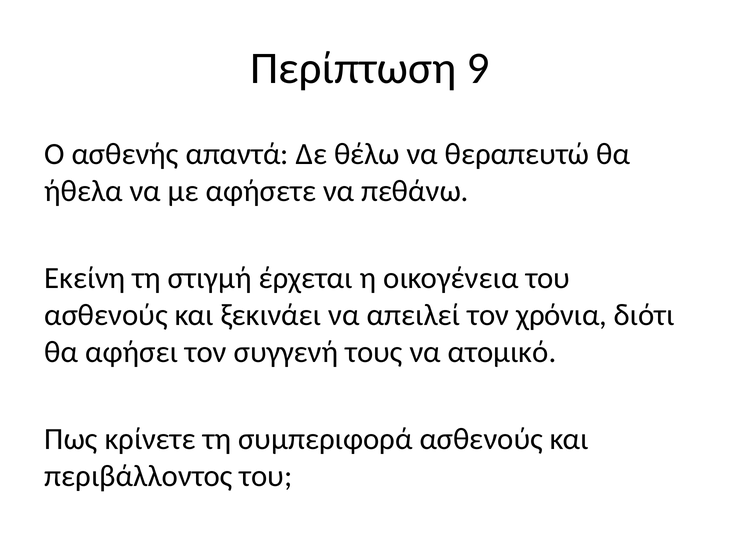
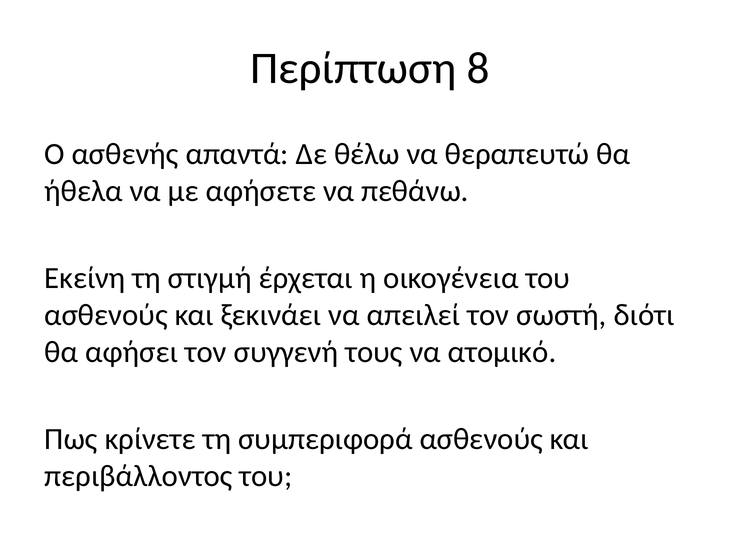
9: 9 -> 8
χρόνια: χρόνια -> σωστή
